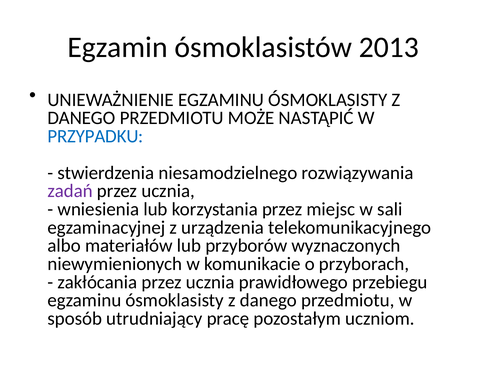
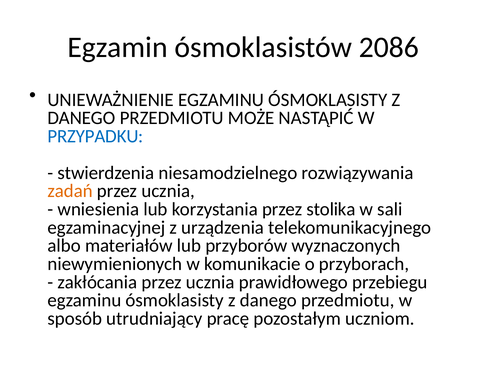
2013: 2013 -> 2086
zadań colour: purple -> orange
miejsc: miejsc -> stolika
